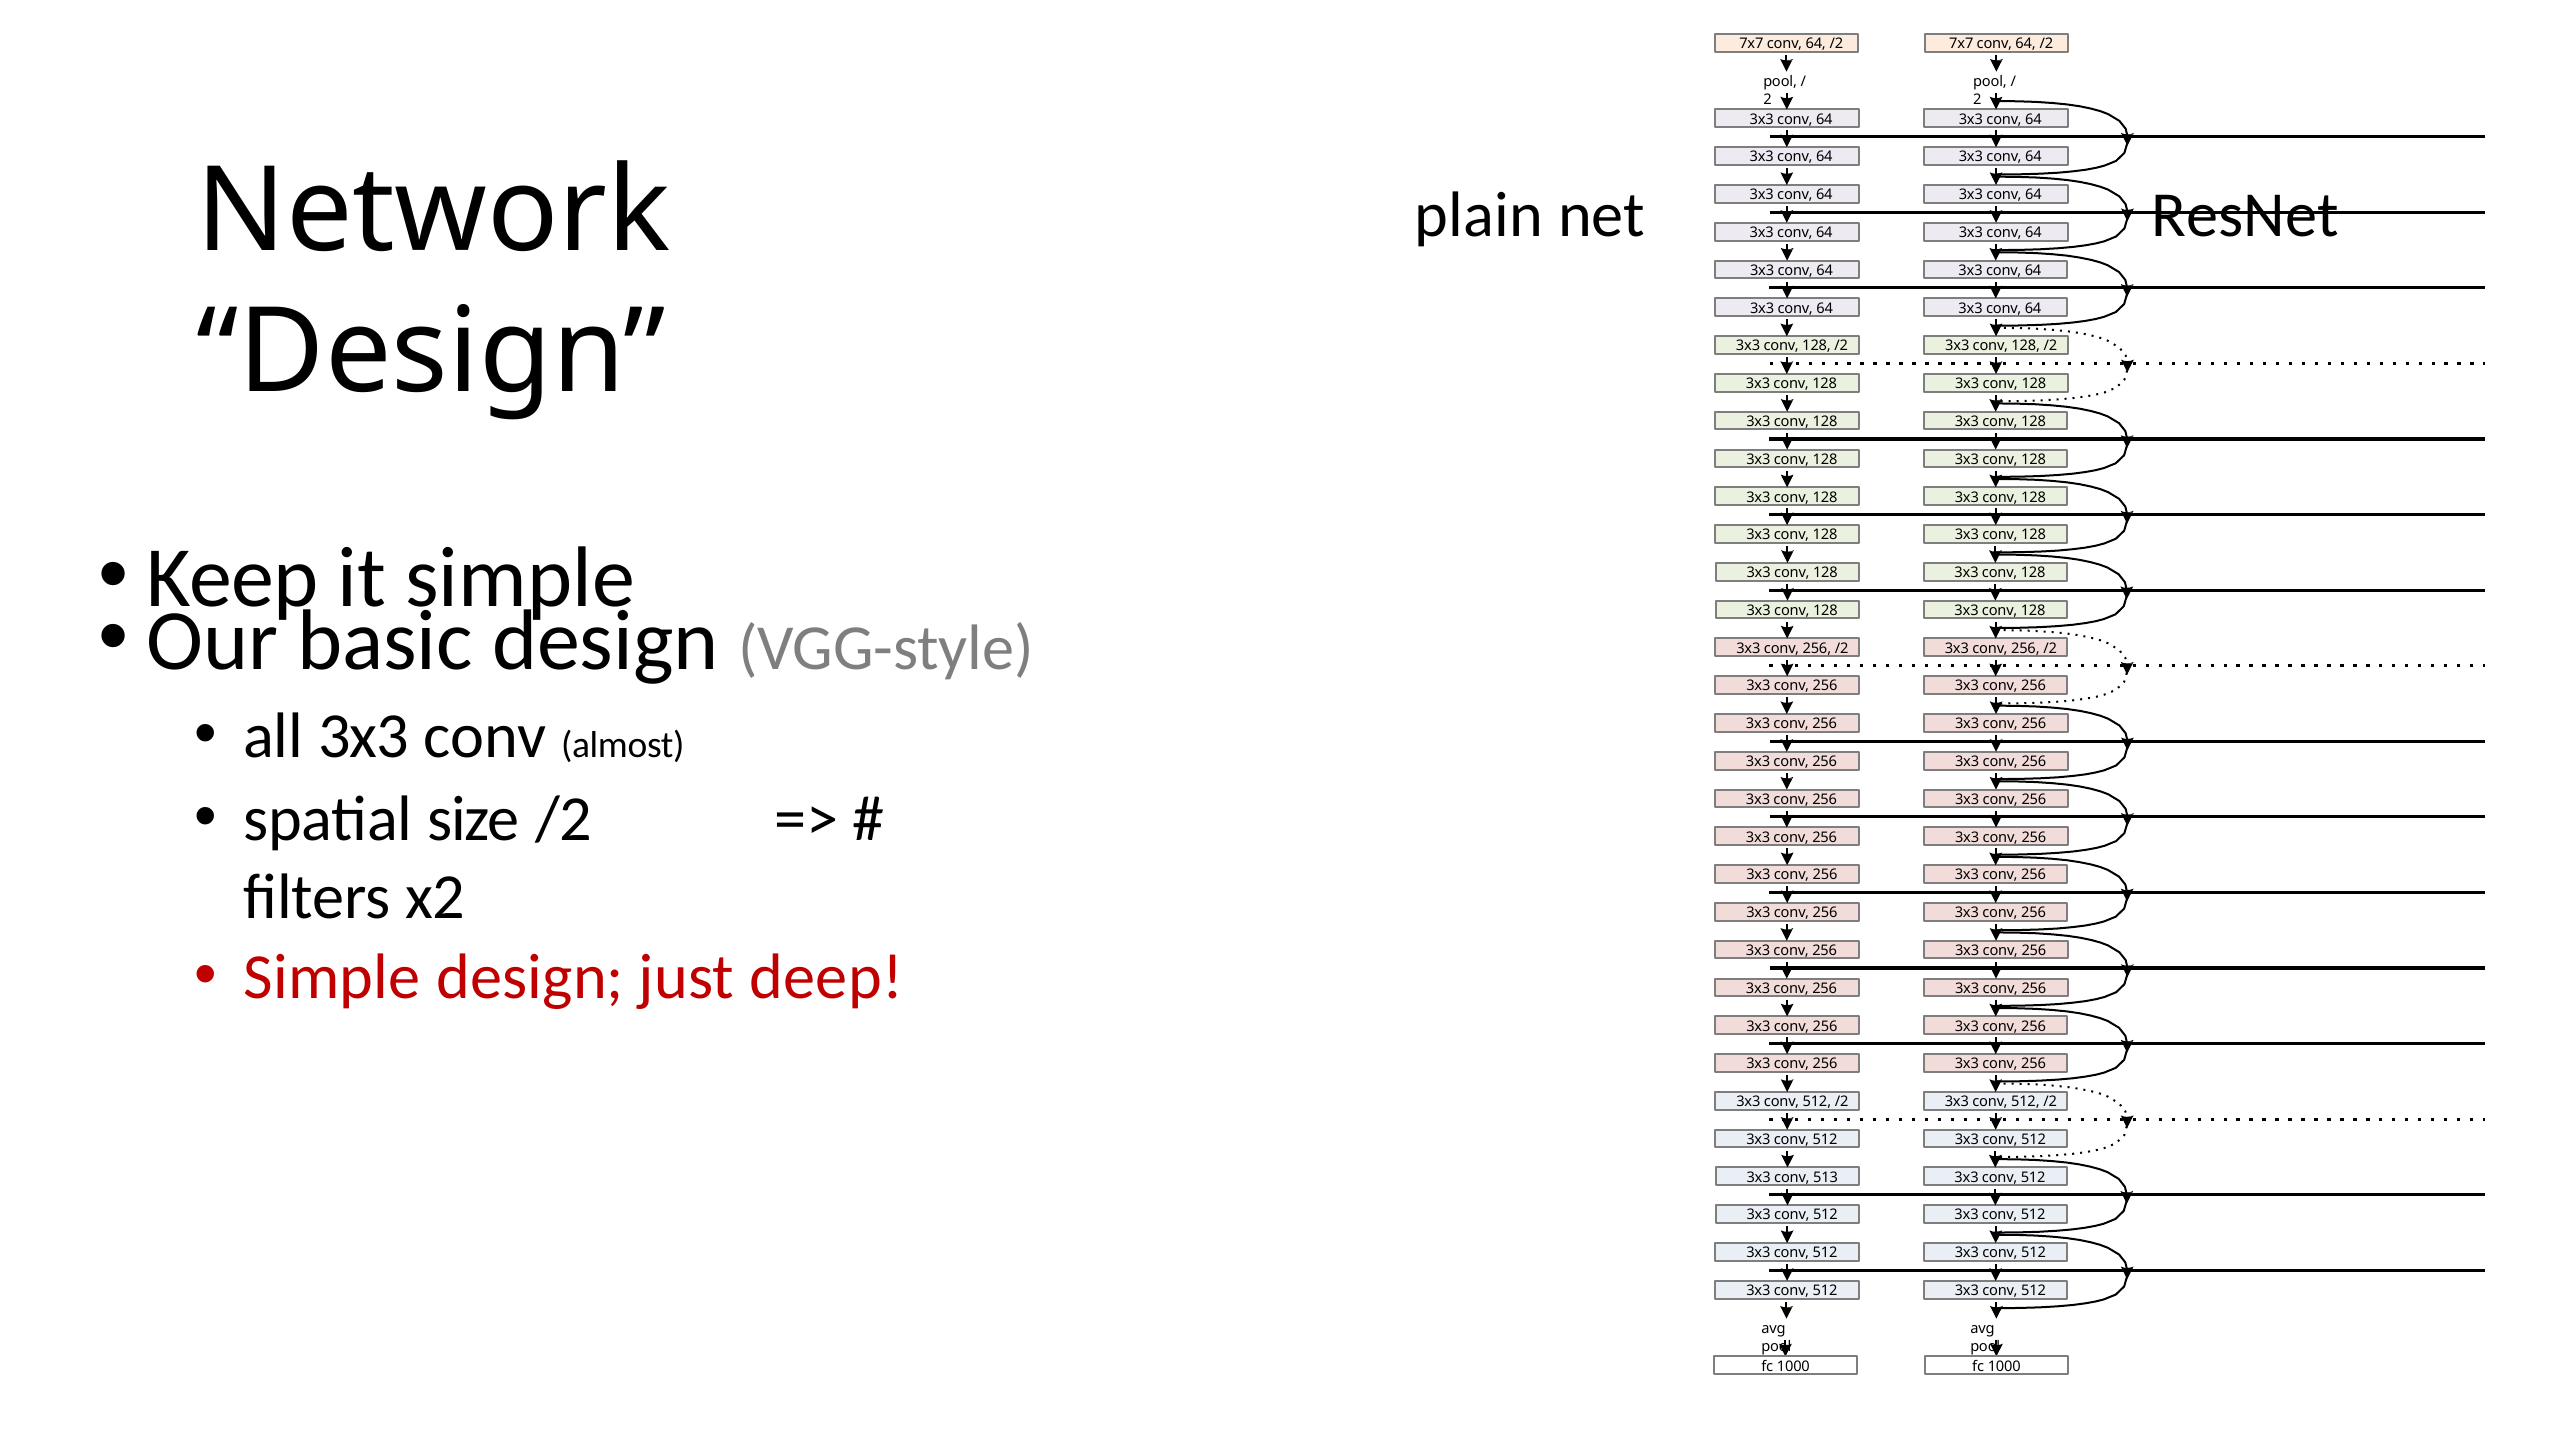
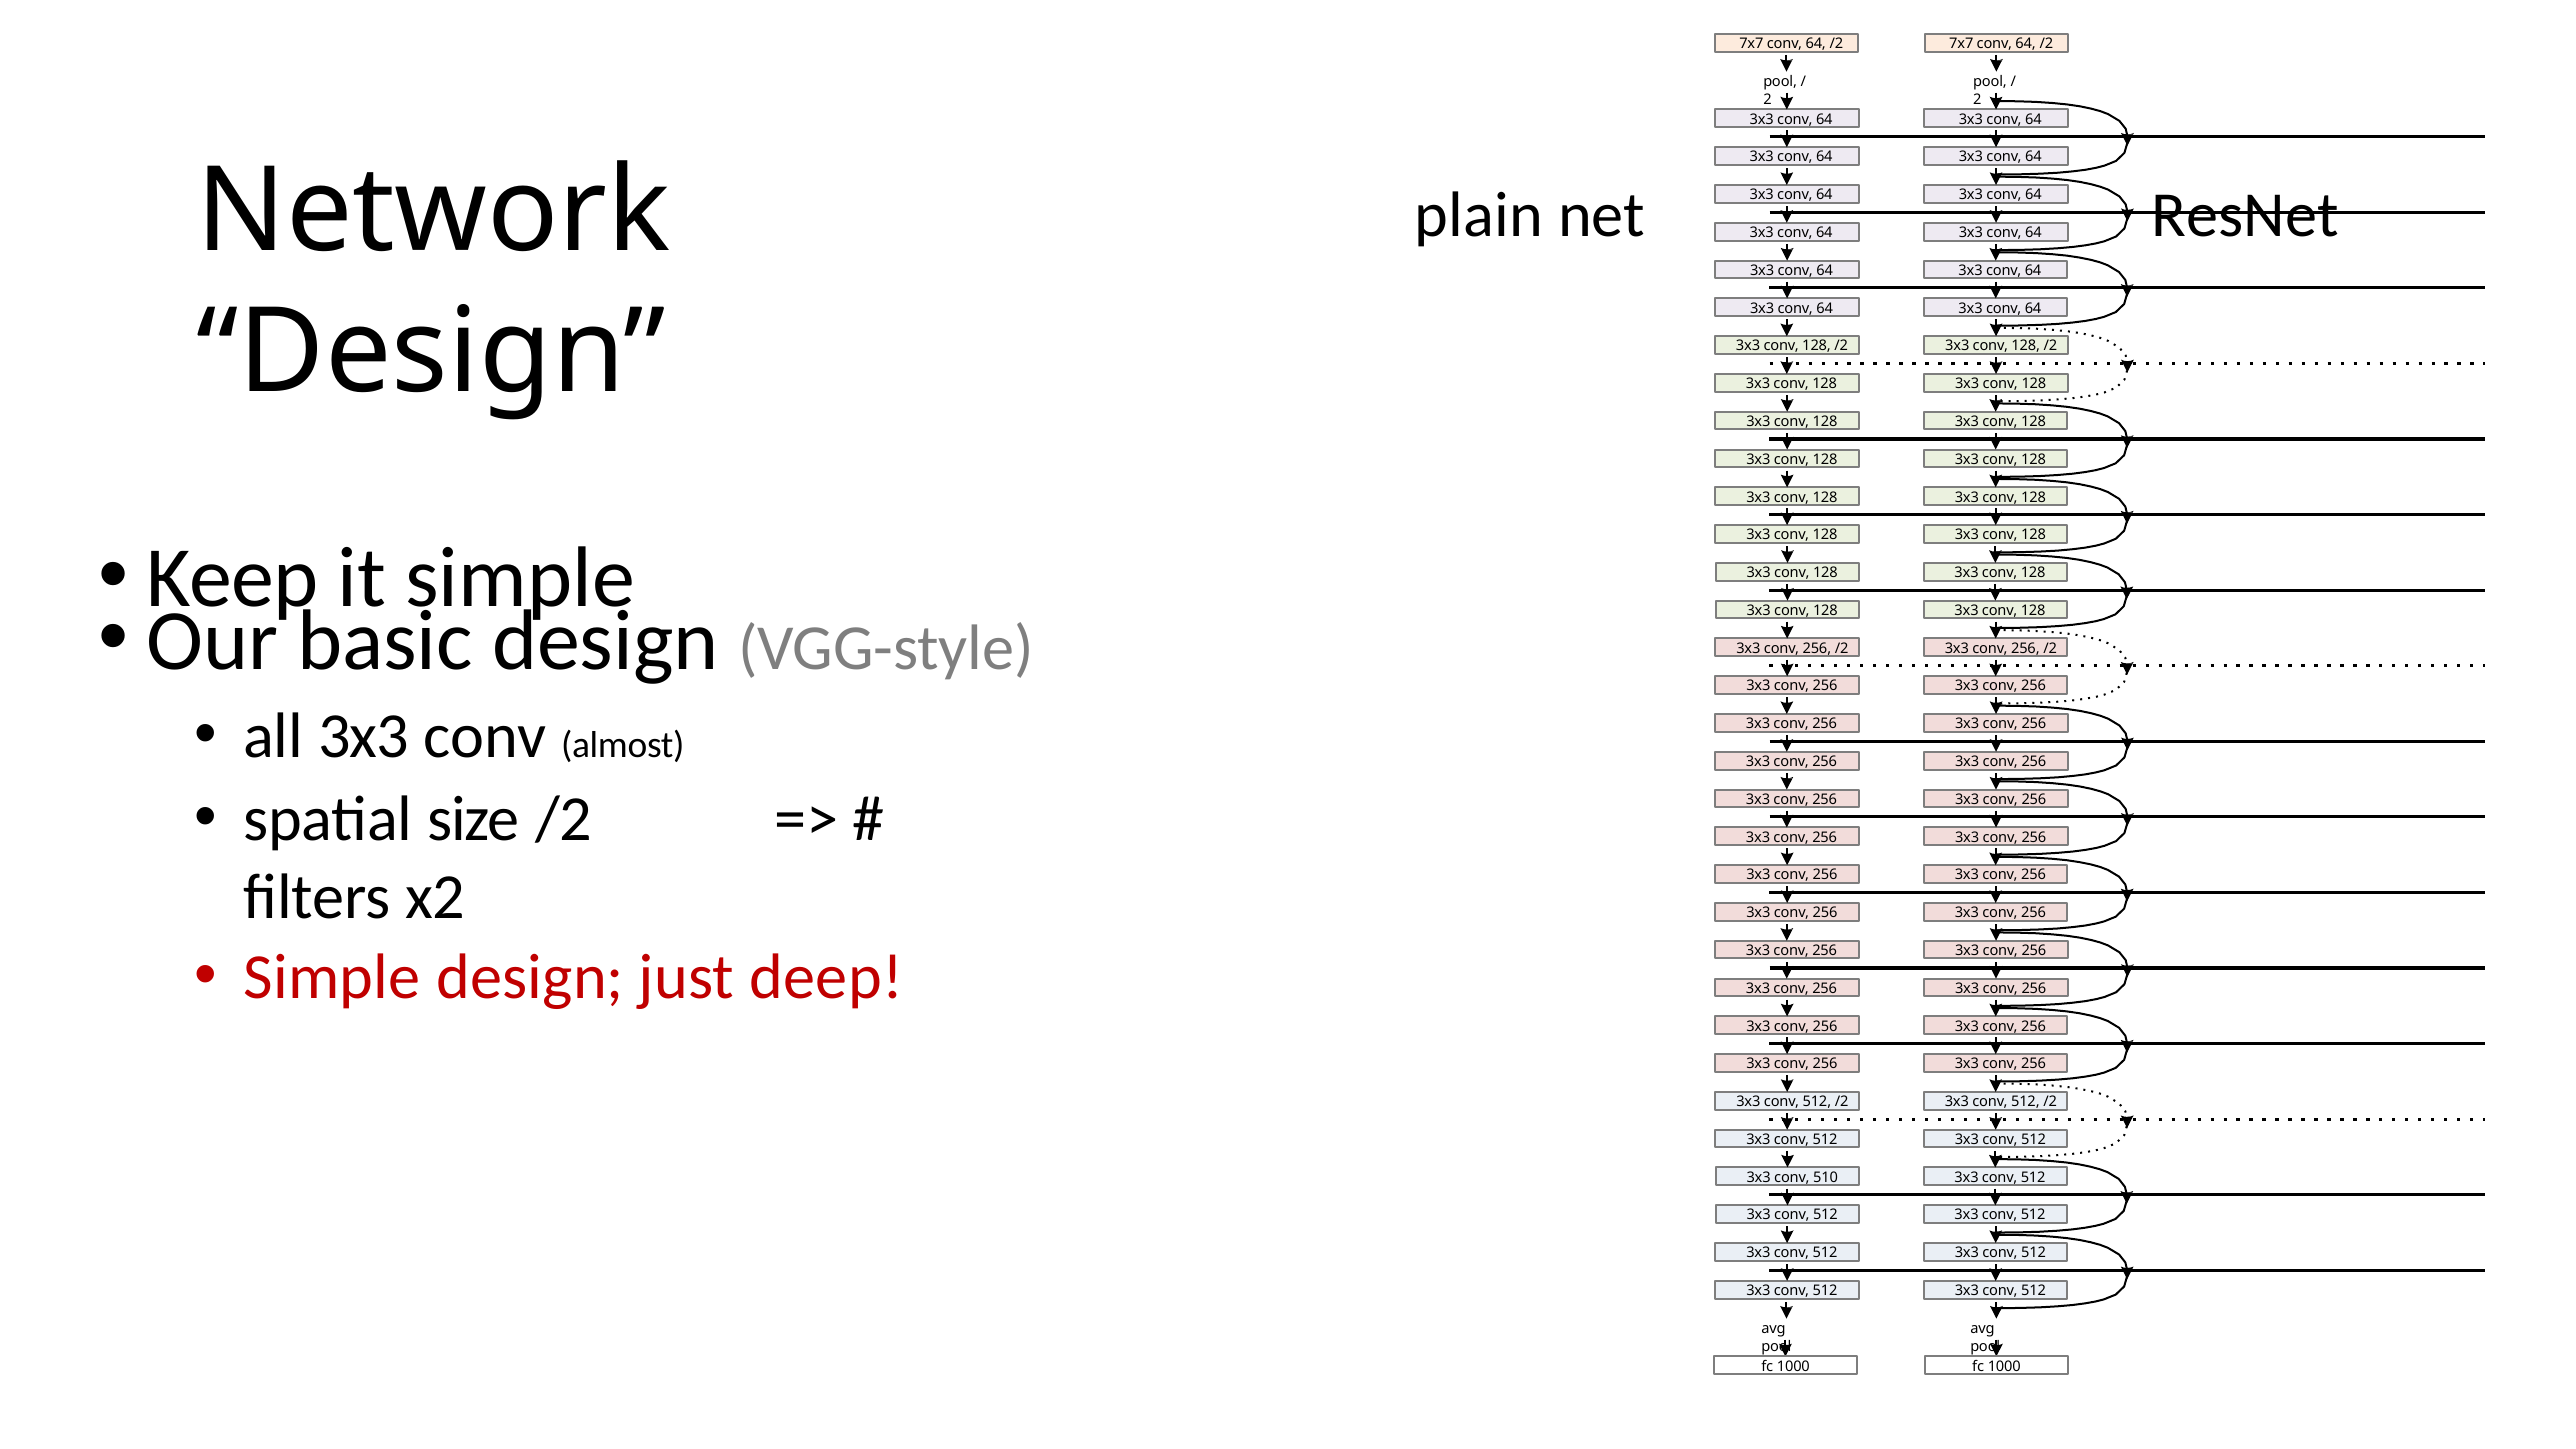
513: 513 -> 510
